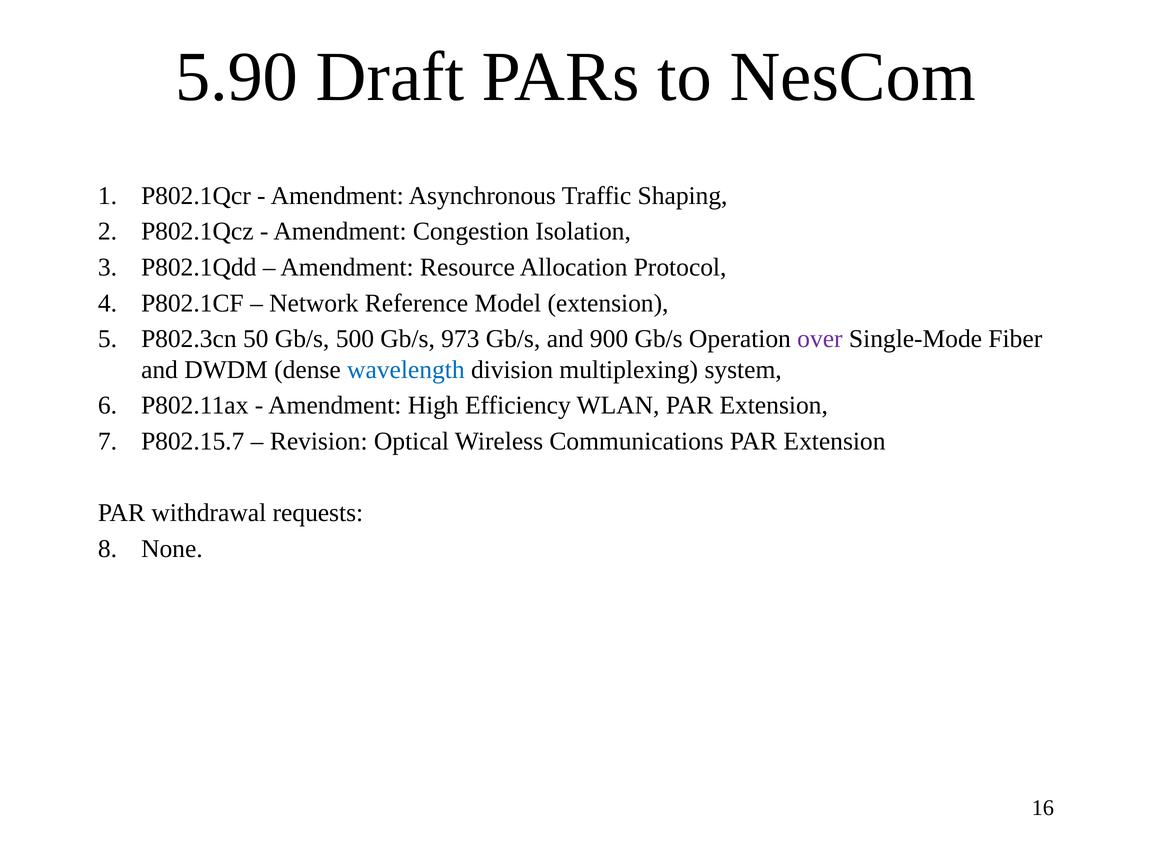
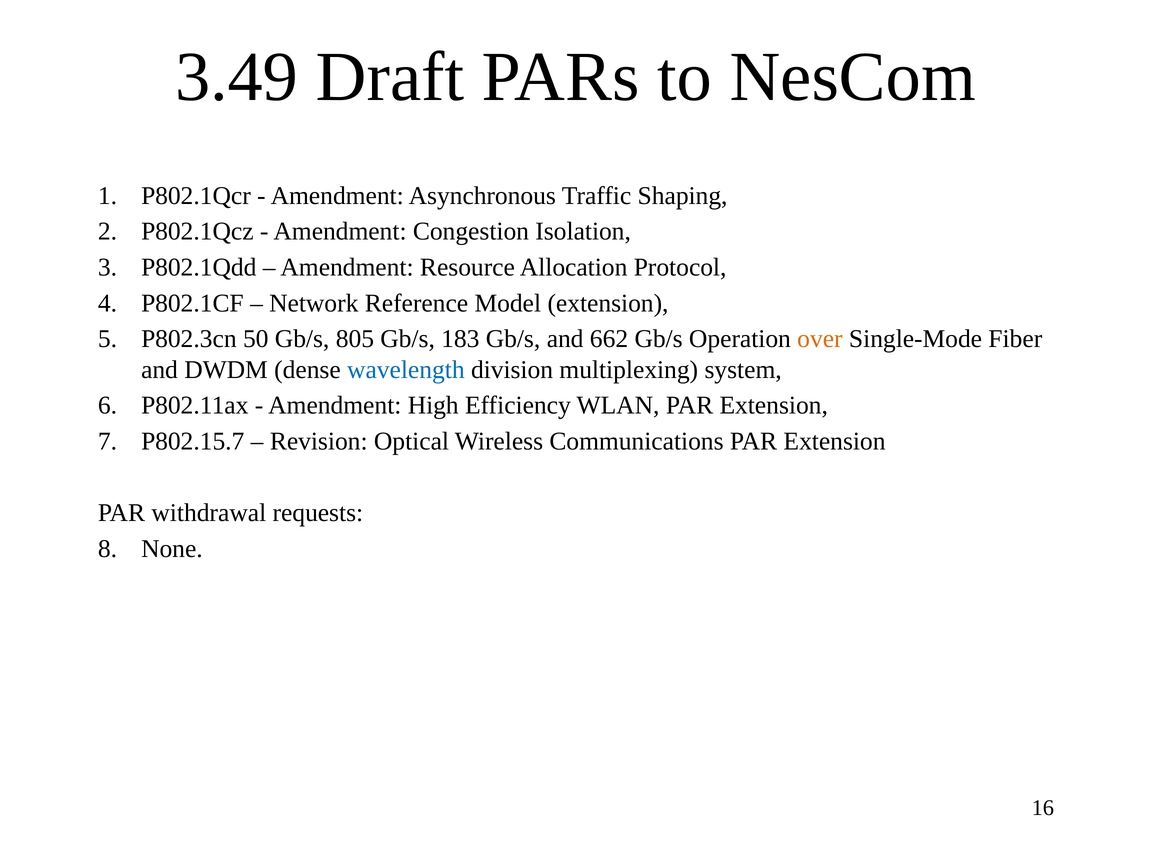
5.90: 5.90 -> 3.49
500: 500 -> 805
973: 973 -> 183
900: 900 -> 662
over colour: purple -> orange
